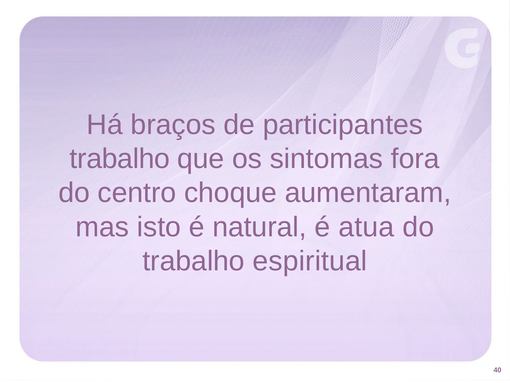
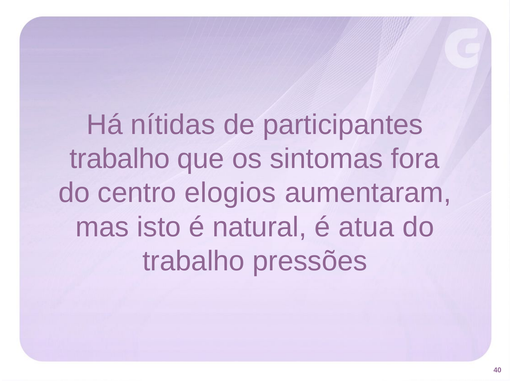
braços: braços -> nítidas
choque: choque -> elogios
espiritual: espiritual -> pressões
